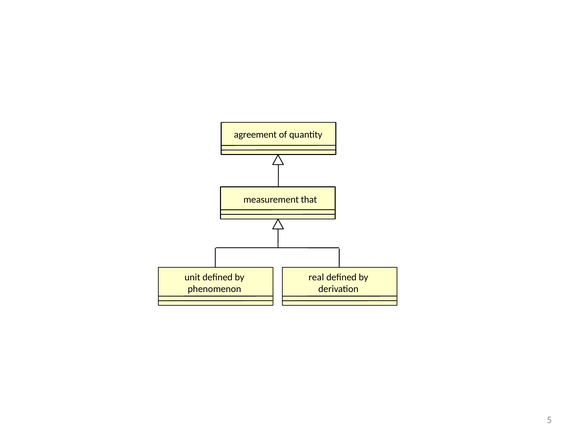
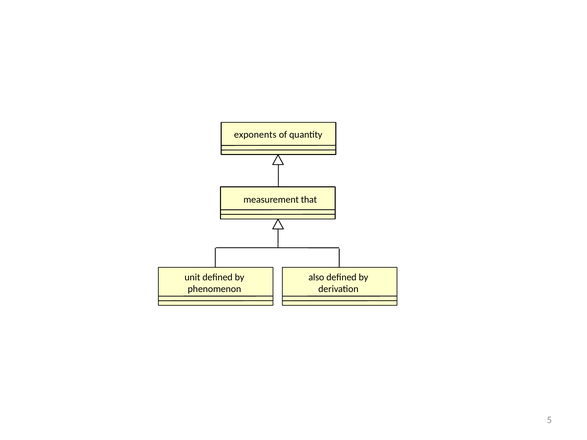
agreement: agreement -> exponents
real: real -> also
